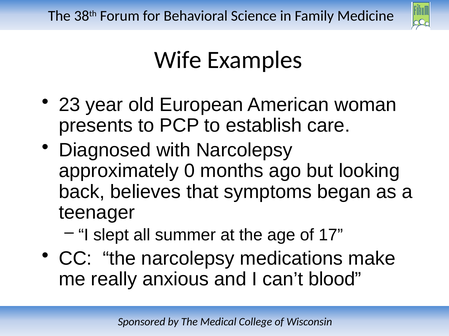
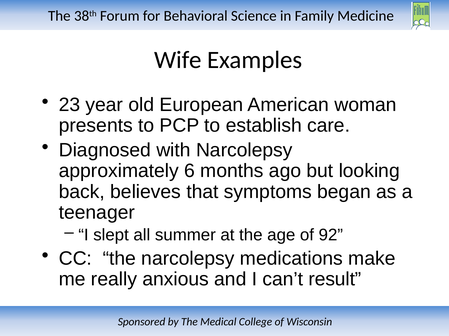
0: 0 -> 6
17: 17 -> 92
blood: blood -> result
